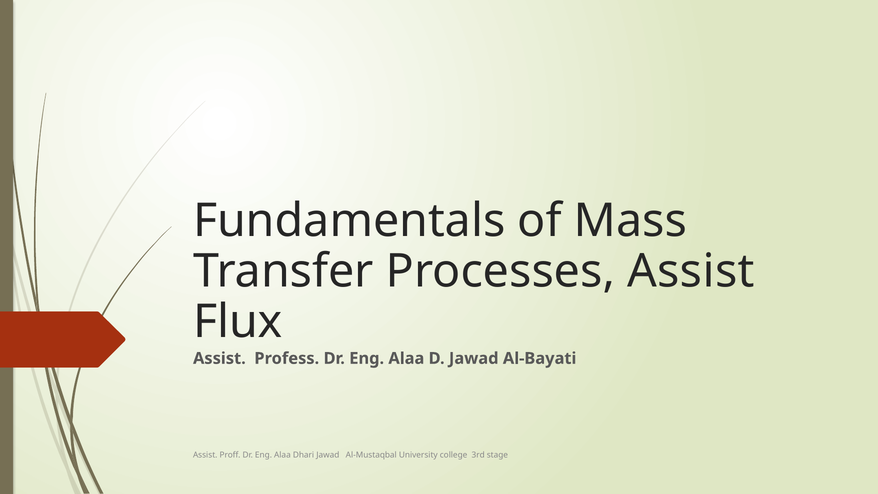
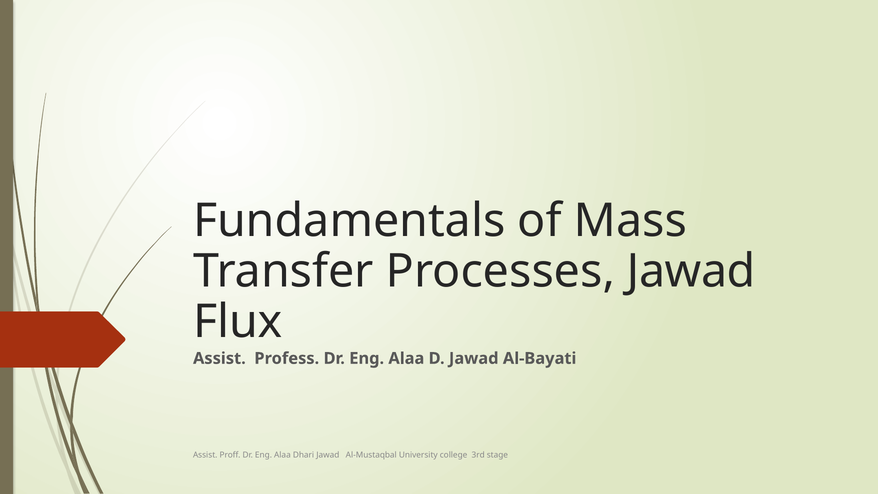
Processes Assist: Assist -> Jawad
